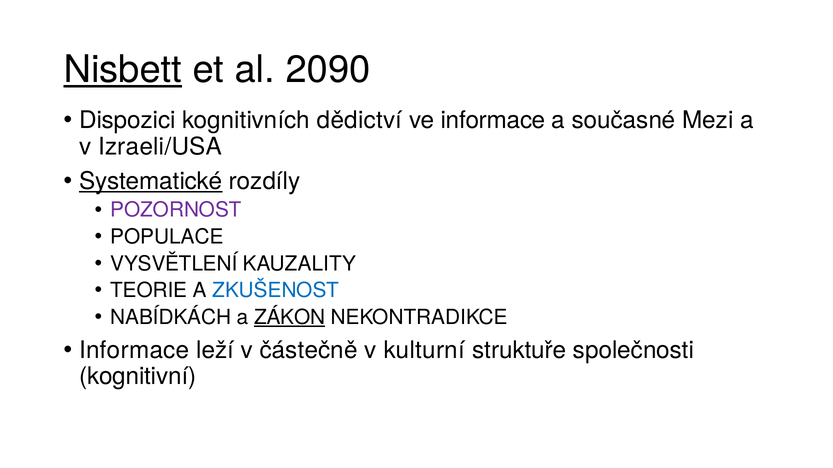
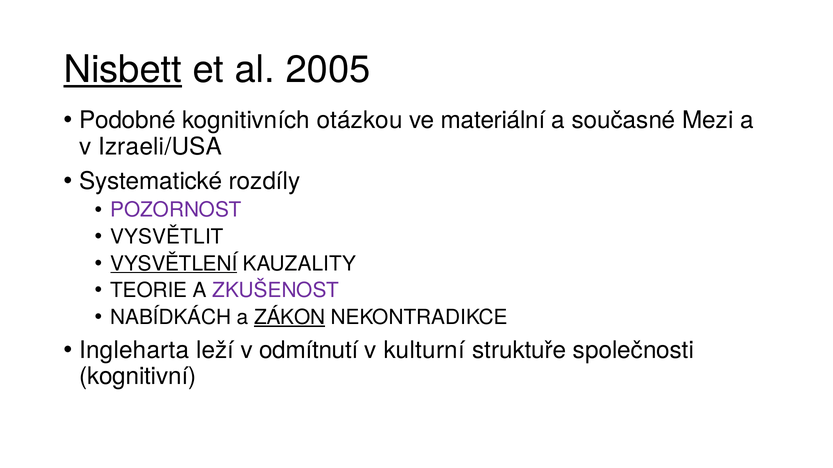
2090: 2090 -> 2005
Dispozici: Dispozici -> Podobné
dědictví: dědictví -> otázkou
ve informace: informace -> materiální
Systematické underline: present -> none
POPULACE: POPULACE -> VYSVĚTLIT
VYSVĚTLENÍ underline: none -> present
ZKUŠENOST colour: blue -> purple
Informace at (134, 351): Informace -> Ingleharta
částečně: částečně -> odmítnutí
